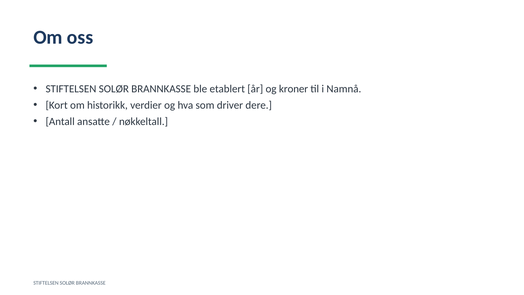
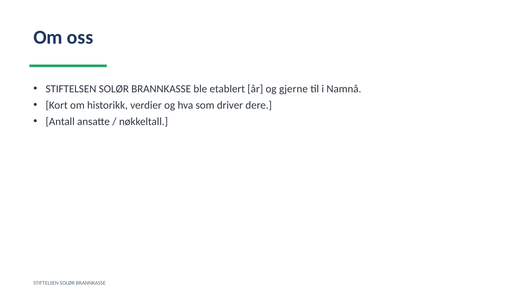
kroner: kroner -> gjerne
